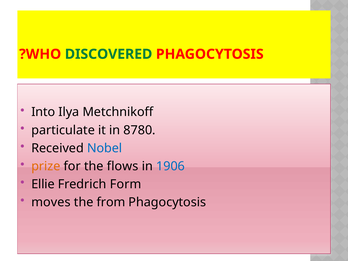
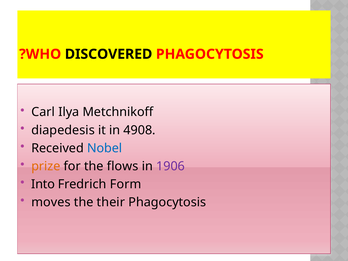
DISCOVERED colour: green -> black
Into: Into -> Carl
particulate: particulate -> diapedesis
8780: 8780 -> 4908
1906 colour: blue -> purple
Ellie: Ellie -> Into
from: from -> their
